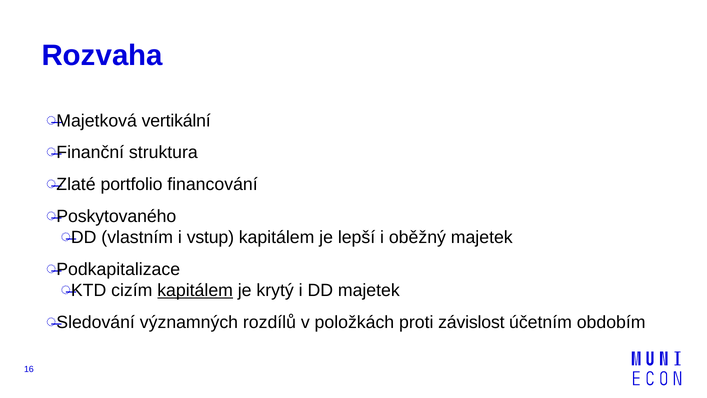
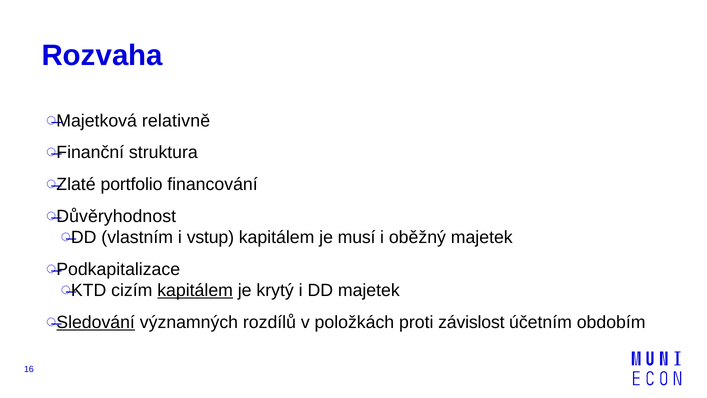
vertikální: vertikální -> relativně
Poskytovaného: Poskytovaného -> Důvěryhodnost
lepší: lepší -> musí
Sledování underline: none -> present
